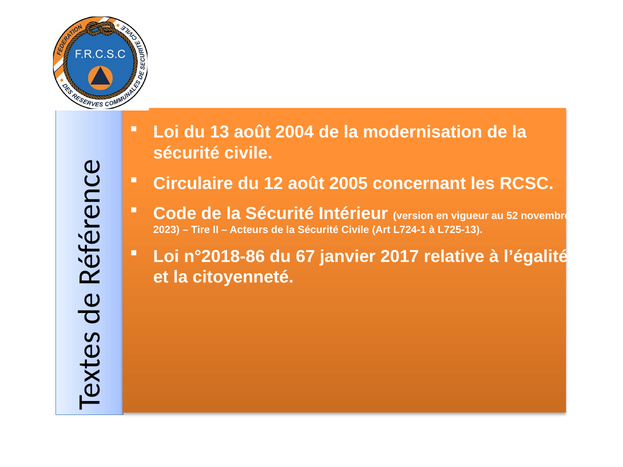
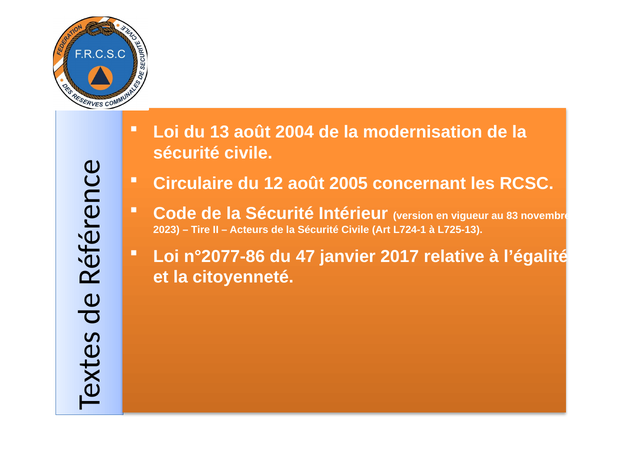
52: 52 -> 83
n°2018-86: n°2018-86 -> n°2077-86
67: 67 -> 47
